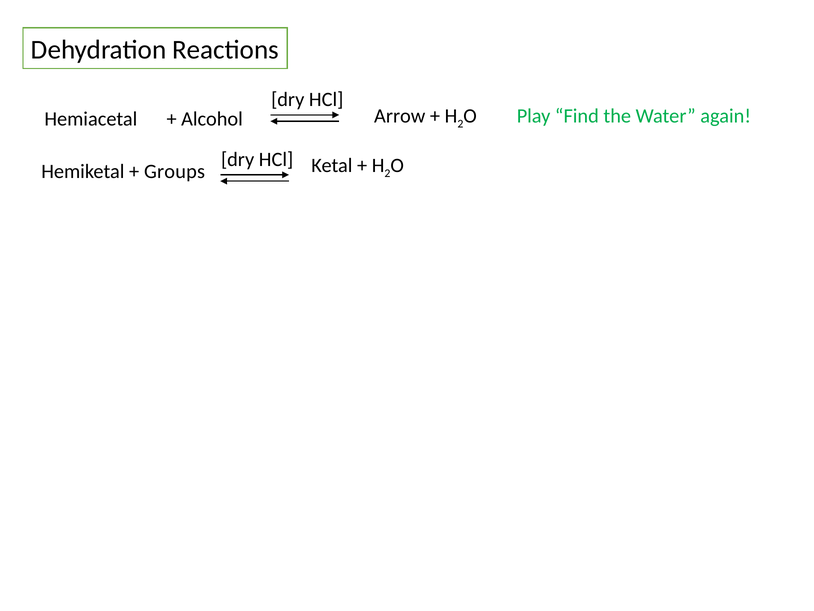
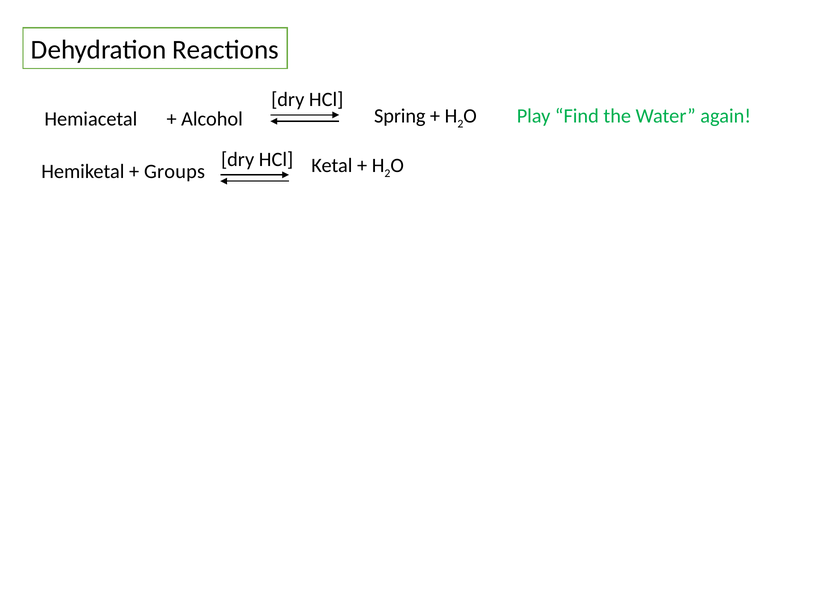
Arrow: Arrow -> Spring
